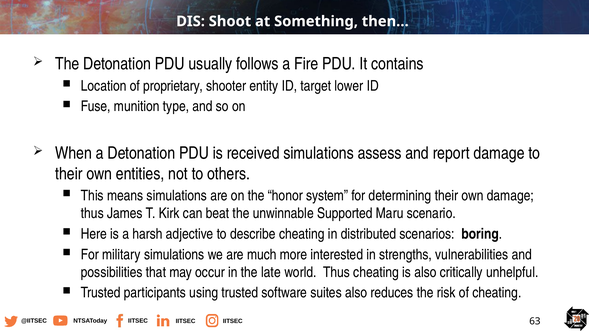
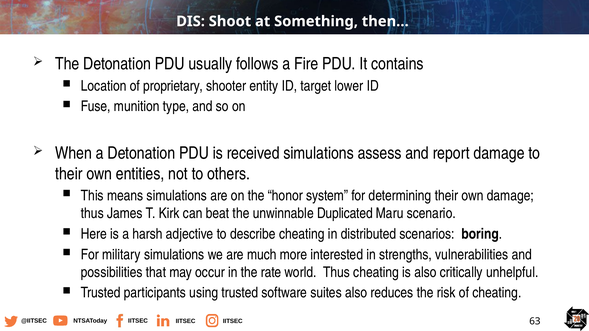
Supported: Supported -> Duplicated
late: late -> rate
